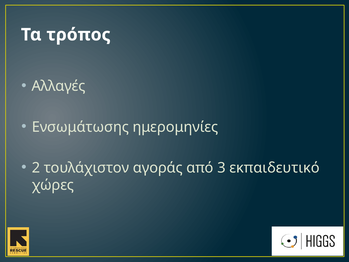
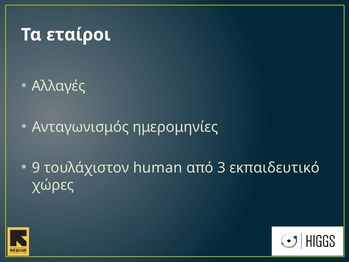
τρόπος: τρόπος -> εταίροι
Ενσωμάτωσης: Ενσωμάτωσης -> Ανταγωνισμός
2: 2 -> 9
αγοράς: αγοράς -> human
